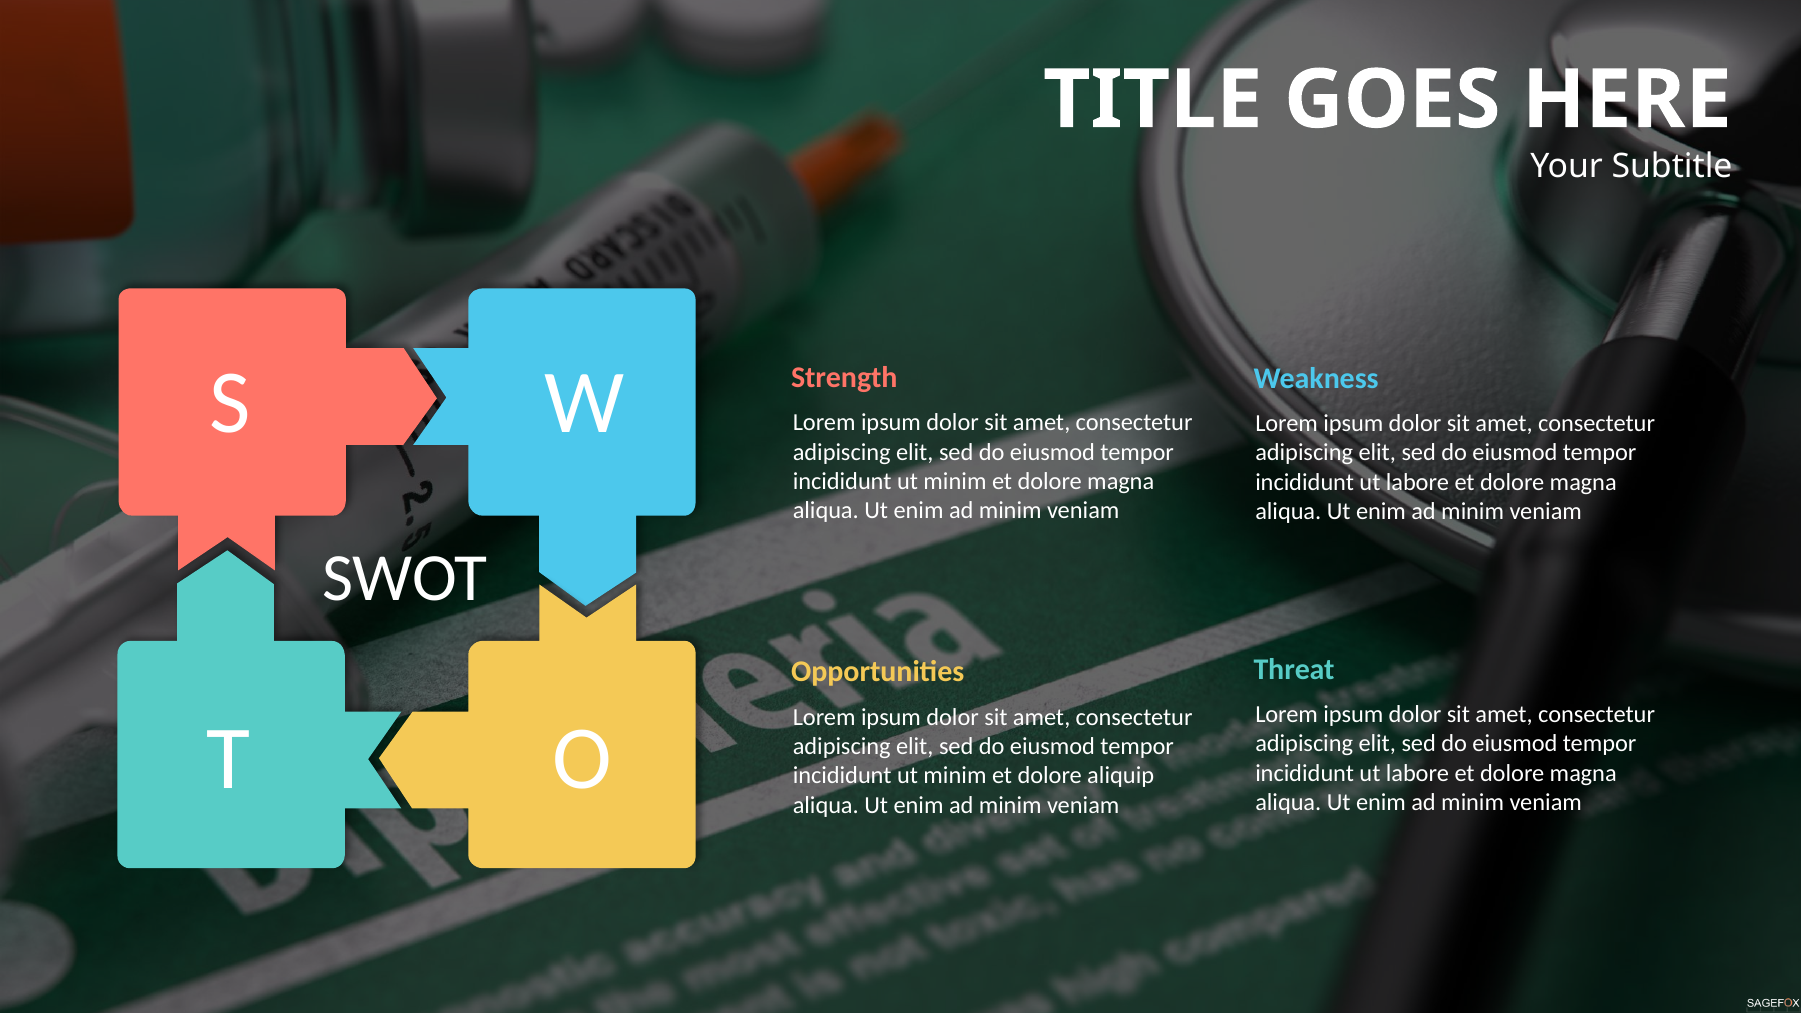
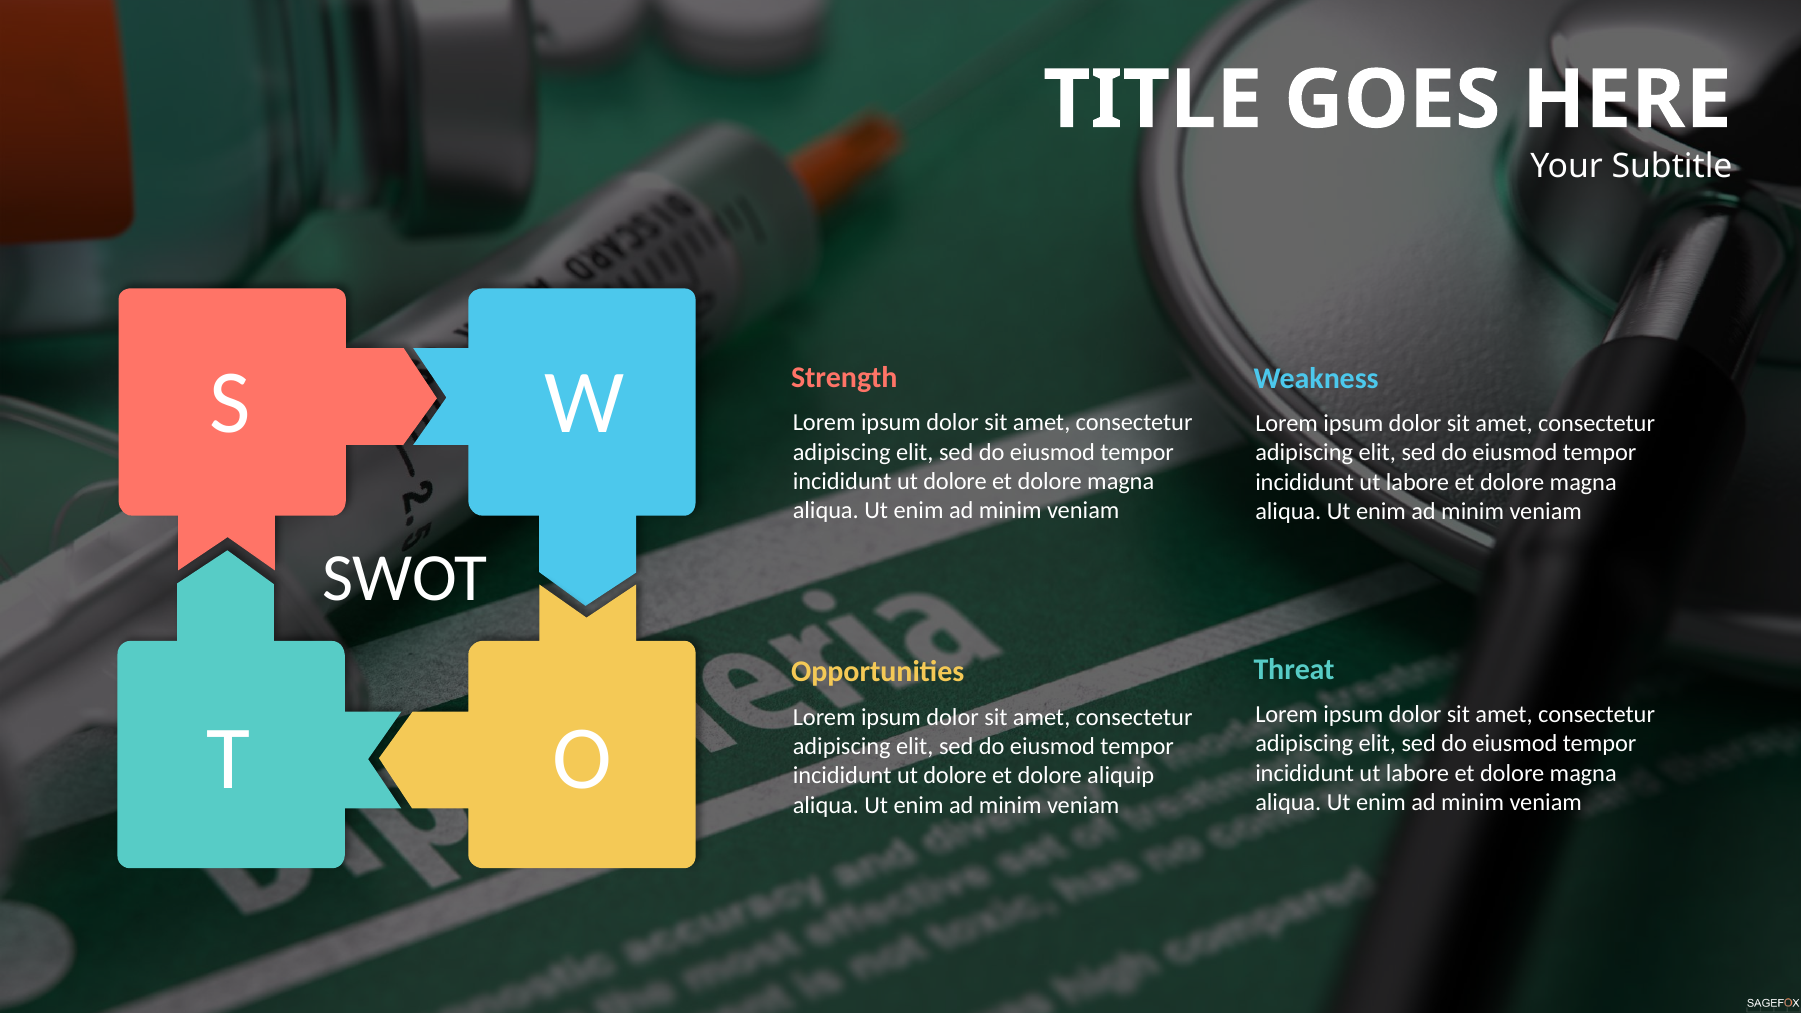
minim at (955, 481): minim -> dolore
minim at (955, 776): minim -> dolore
